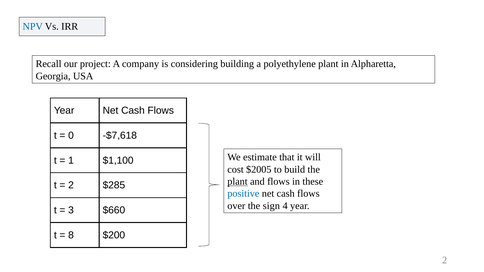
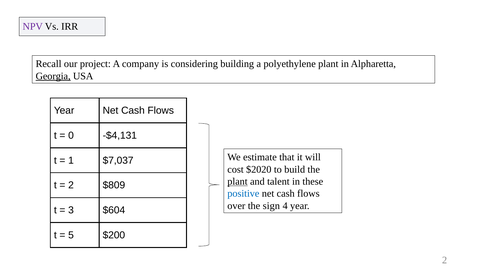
NPV colour: blue -> purple
Georgia underline: none -> present
-$7,618: -$7,618 -> -$4,131
$1,100: $1,100 -> $7,037
$2005: $2005 -> $2020
and flows: flows -> talent
$285: $285 -> $809
$660: $660 -> $604
8: 8 -> 5
